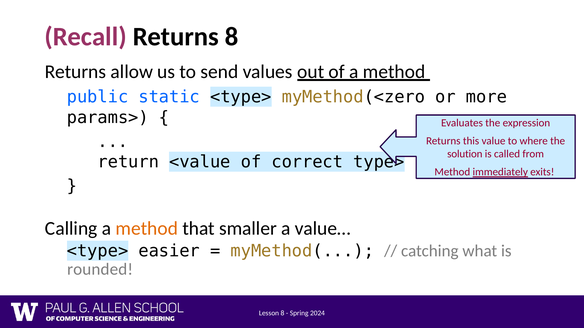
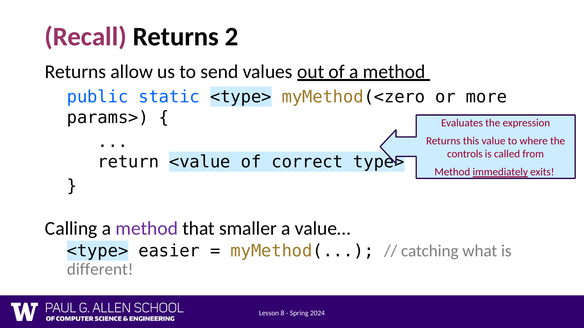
Returns 8: 8 -> 2
solution: solution -> controls
method at (147, 229) colour: orange -> purple
rounded: rounded -> different
